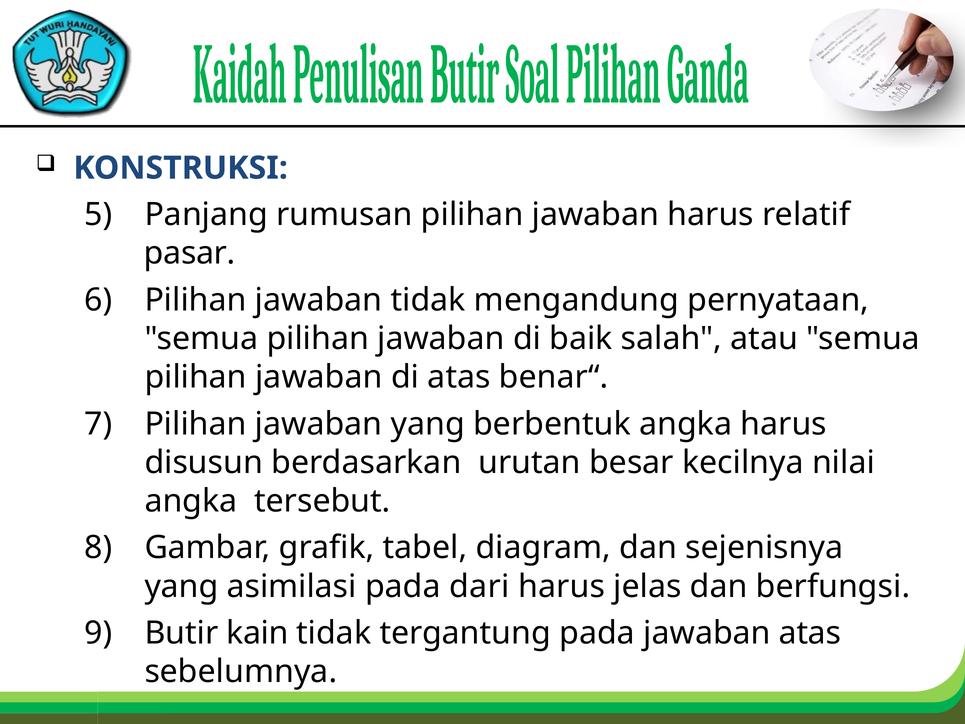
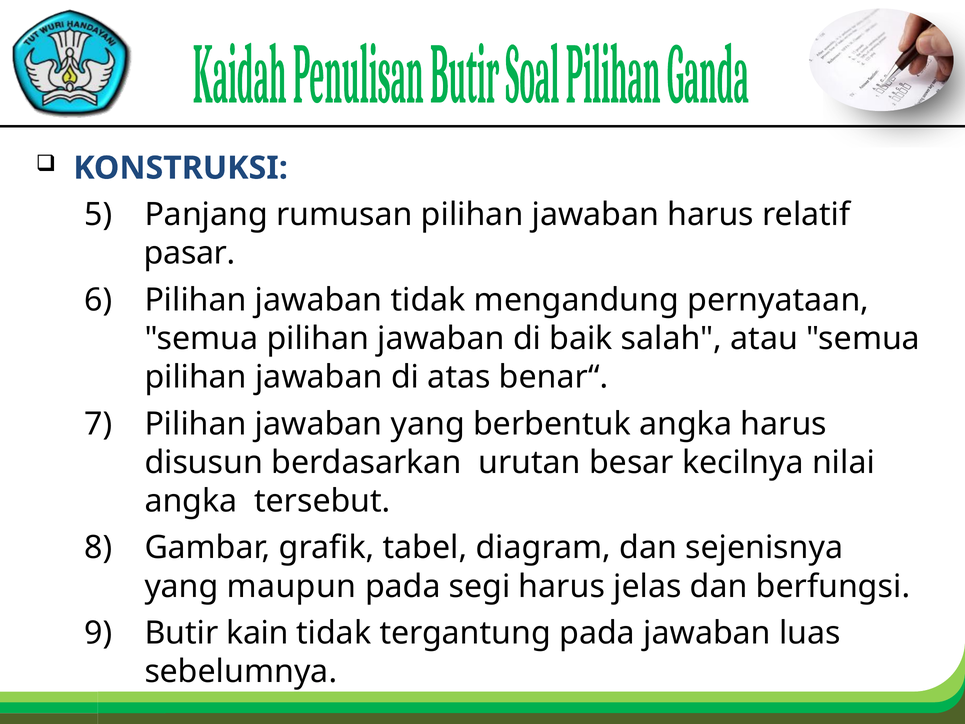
asimilasi: asimilasi -> maupun
dari: dari -> segi
jawaban atas: atas -> luas
